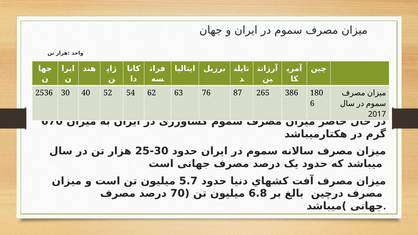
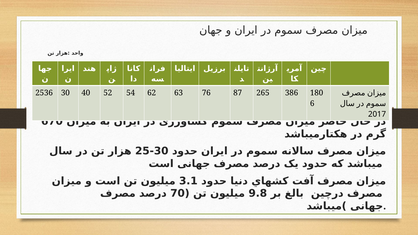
5.7: 5.7 -> 3.1
6.8: 6.8 -> 9.8
